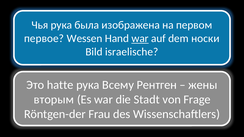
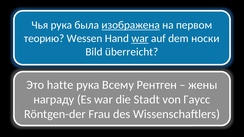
изображена underline: none -> present
первое: первое -> теорию
israelische: israelische -> überreicht
вторым: вторым -> награду
Frage: Frage -> Гаусс
